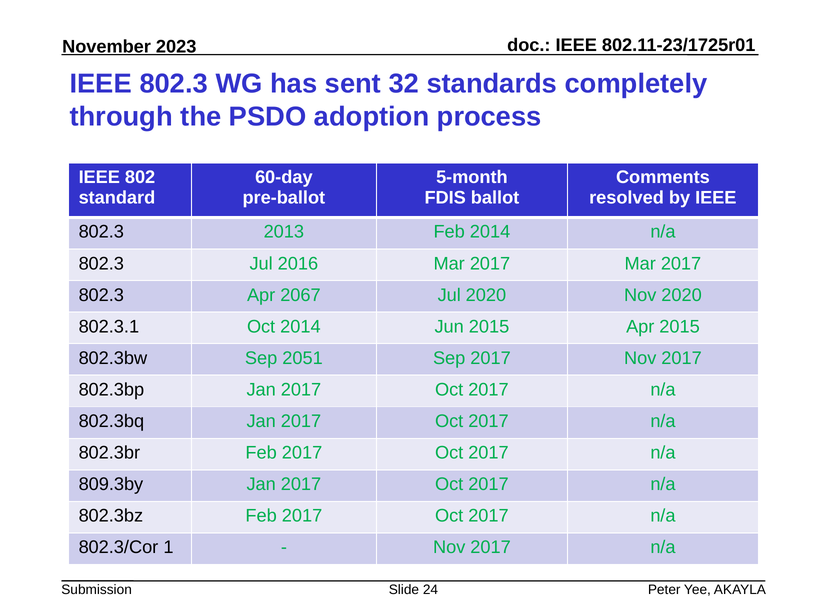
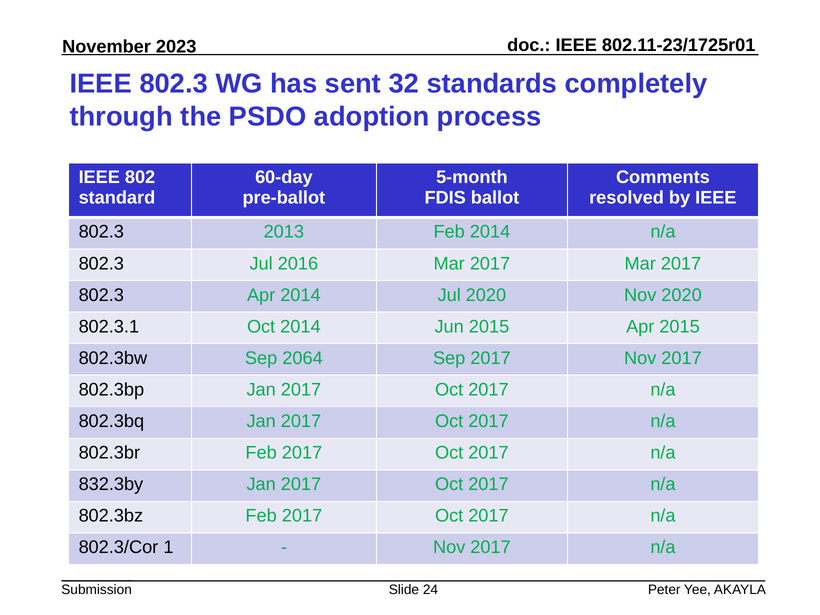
Apr 2067: 2067 -> 2014
2051: 2051 -> 2064
809.3by: 809.3by -> 832.3by
